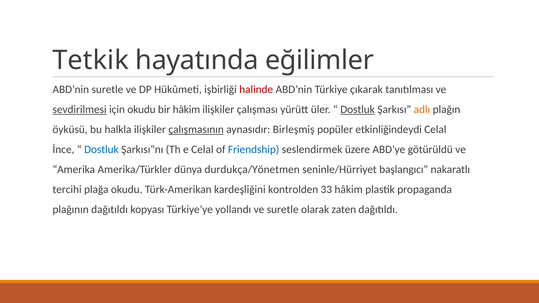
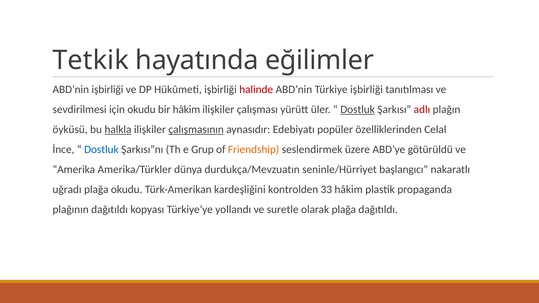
ABD’nin suretle: suretle -> işbirliği
Türkiye çıkarak: çıkarak -> işbirliği
sevdirilmesi underline: present -> none
adlı colour: orange -> red
halkla underline: none -> present
Birleşmiş: Birleşmiş -> Edebiyatı
etkinliğindeydi: etkinliğindeydi -> özelliklerinden
e Celal: Celal -> Grup
Friendship colour: blue -> orange
durdukça/Yönetmen: durdukça/Yönetmen -> durdukça/Mevzuatın
tercihi: tercihi -> uğradı
olarak zaten: zaten -> plağa
